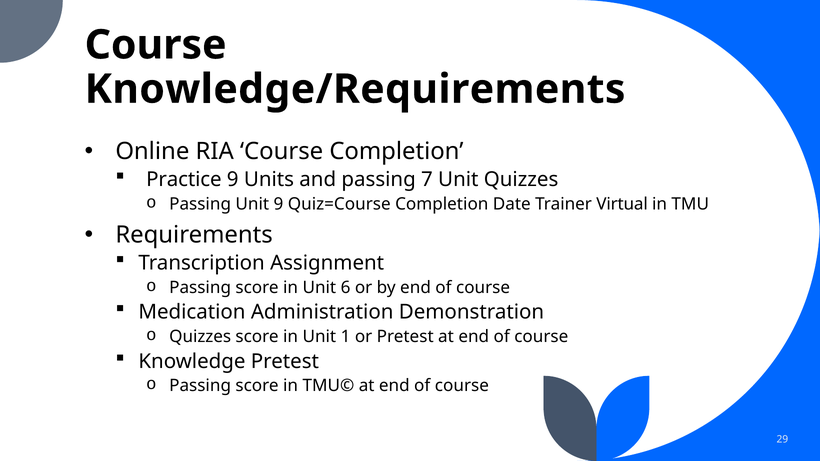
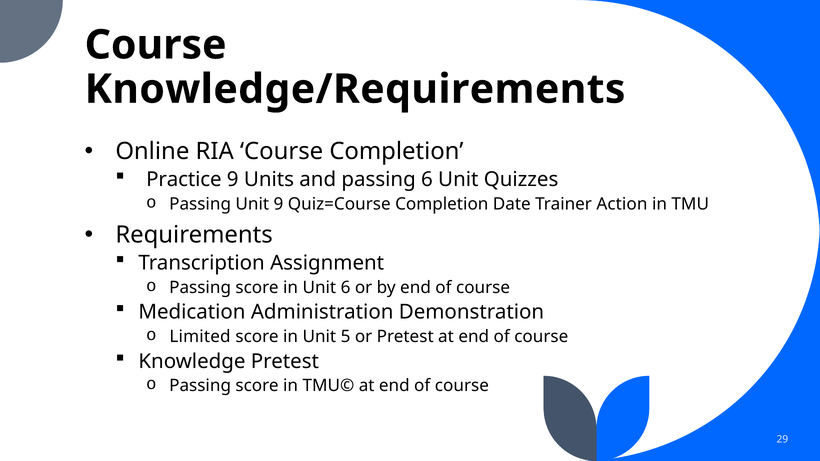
passing 7: 7 -> 6
Virtual: Virtual -> Action
Quizzes at (200, 337): Quizzes -> Limited
1: 1 -> 5
